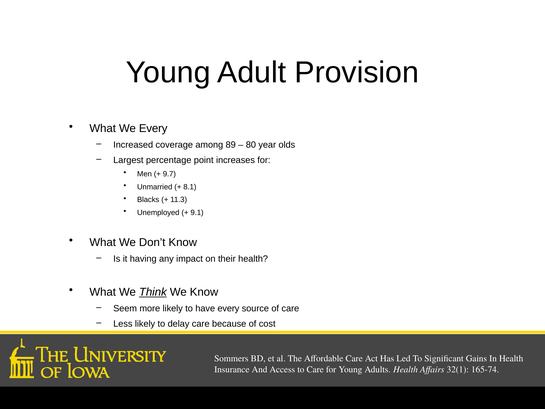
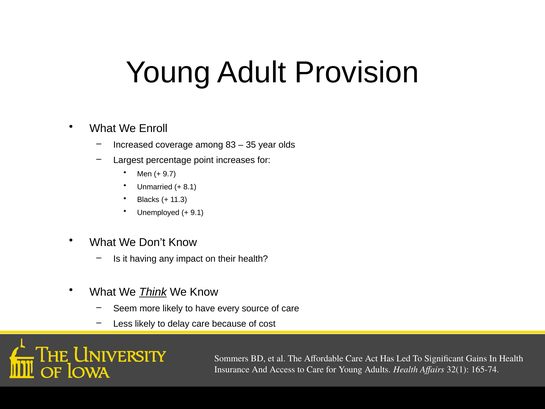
We Every: Every -> Enroll
89: 89 -> 83
80: 80 -> 35
